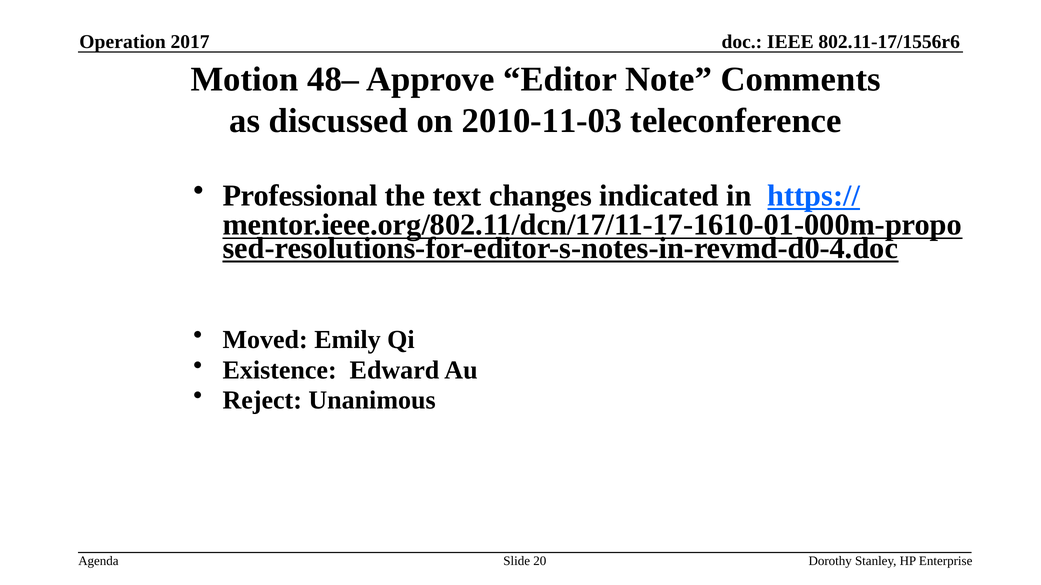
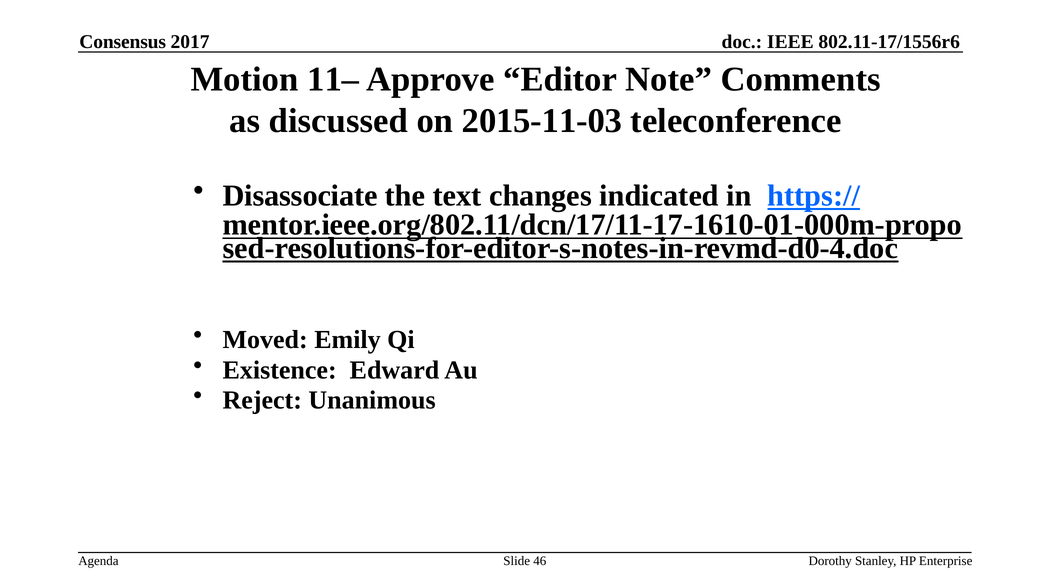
Operation: Operation -> Consensus
48–: 48– -> 11–
2010-11-03: 2010-11-03 -> 2015-11-03
Professional: Professional -> Disassociate
20: 20 -> 46
